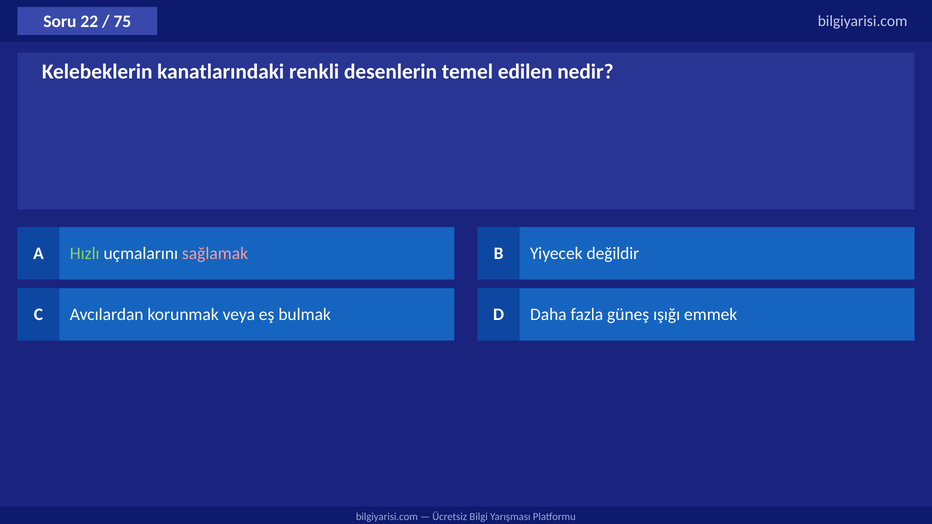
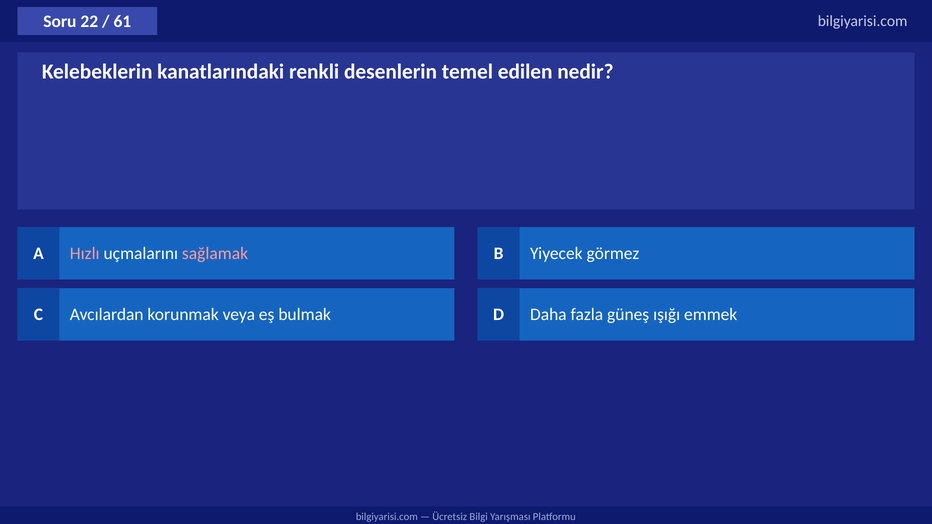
75: 75 -> 61
Hızlı colour: light green -> pink
değildir: değildir -> görmez
